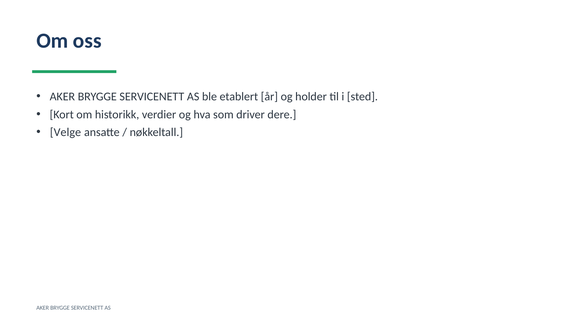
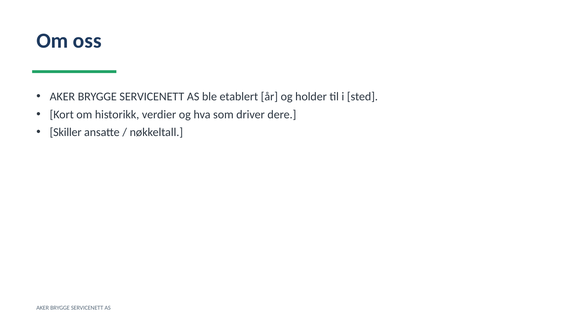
Velge: Velge -> Skiller
